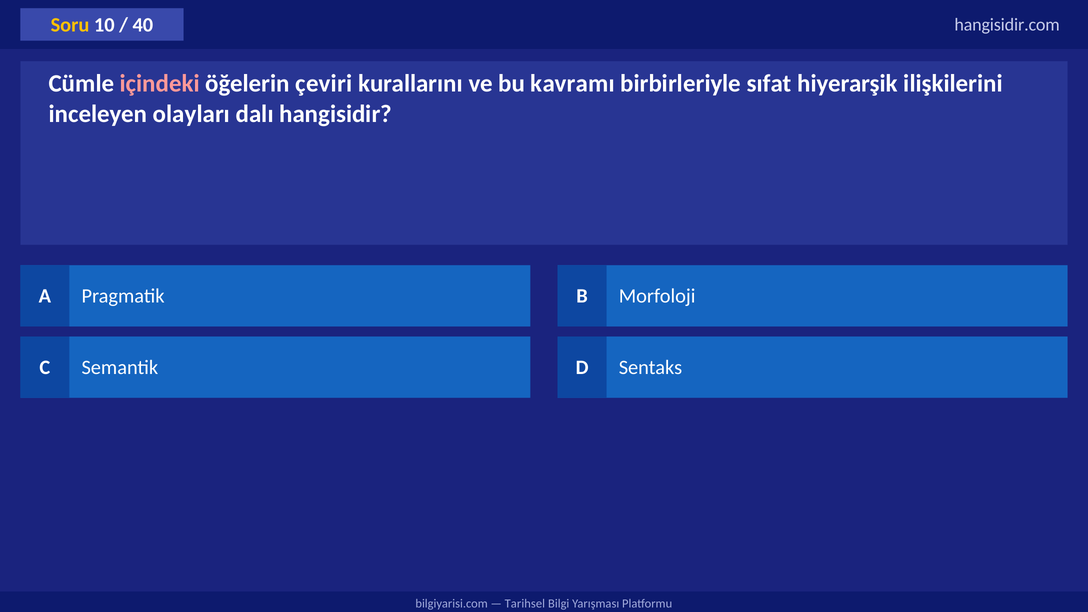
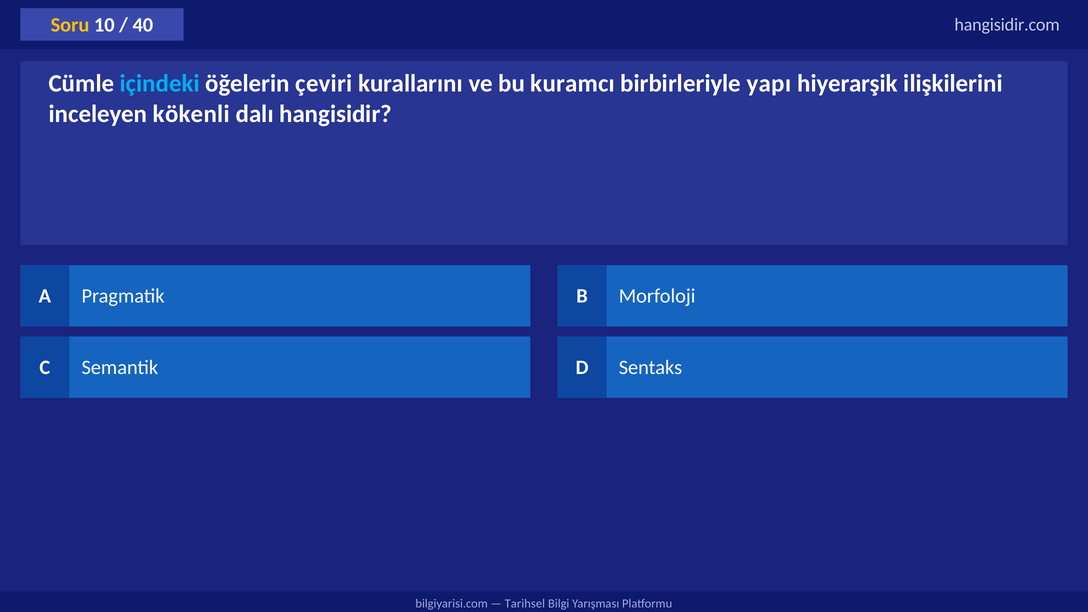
içindeki colour: pink -> light blue
kavramı: kavramı -> kuramcı
sıfat: sıfat -> yapı
olayları: olayları -> kökenli
